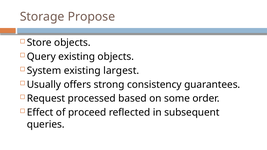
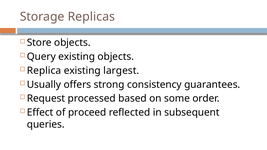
Propose: Propose -> Replicas
System: System -> Replica
